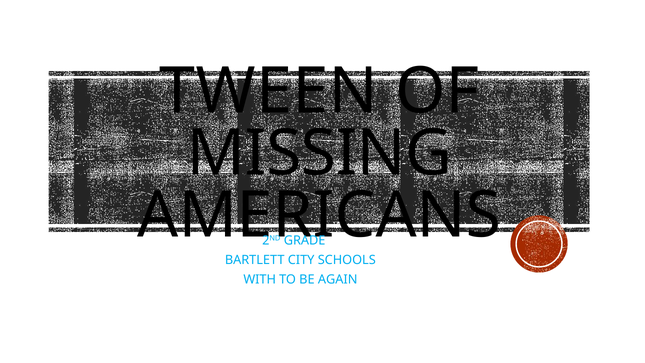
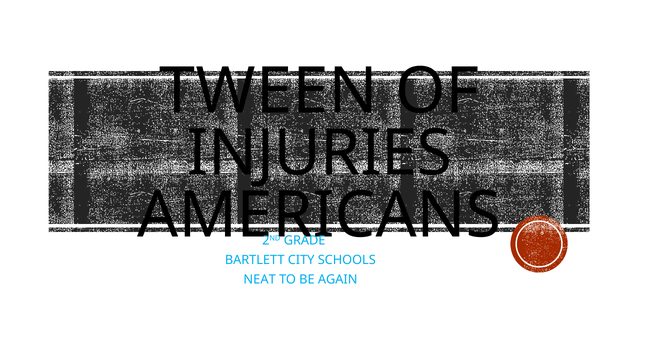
MISSING: MISSING -> INJURIES
WITH: WITH -> NEAT
